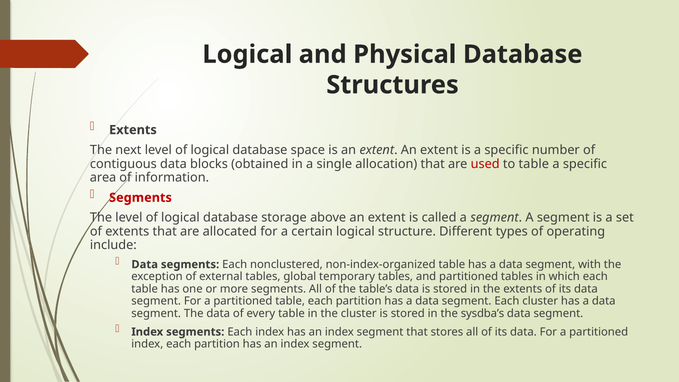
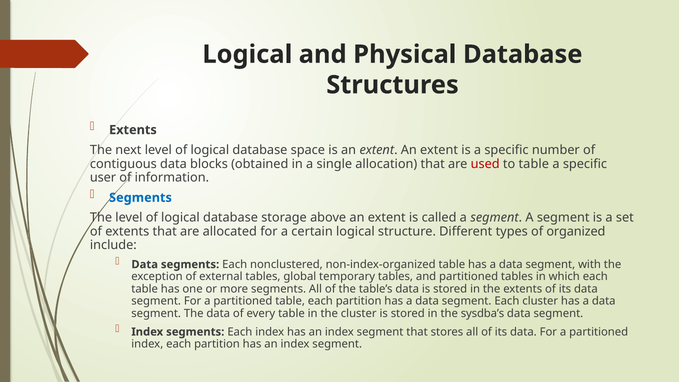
area: area -> user
Segments at (140, 198) colour: red -> blue
operating: operating -> organized
